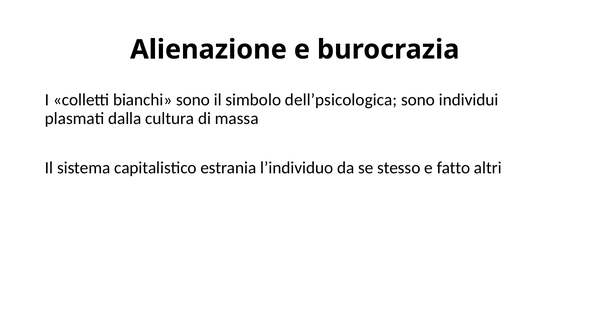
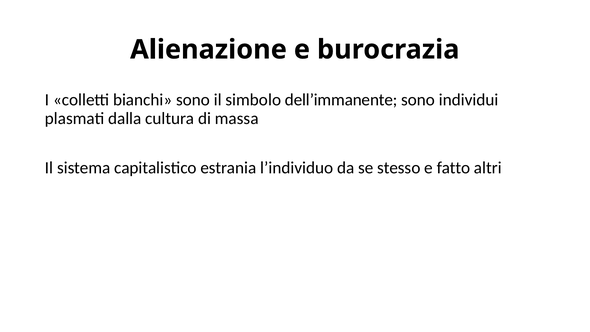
dell’psicologica: dell’psicologica -> dell’immanente
